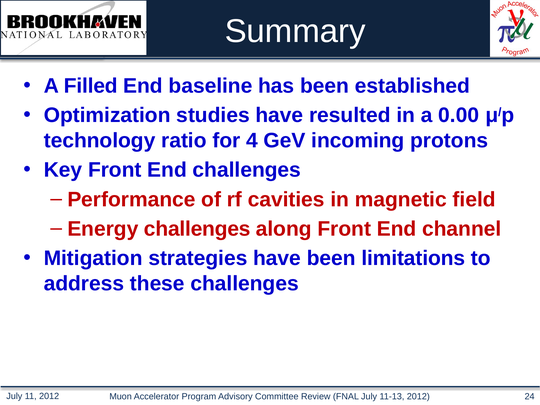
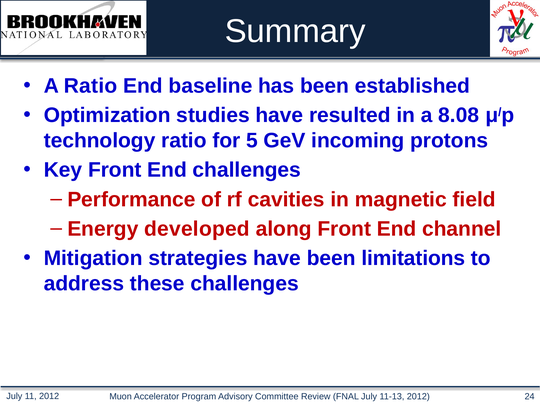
A Filled: Filled -> Ratio
0.00: 0.00 -> 8.08
4: 4 -> 5
Energy challenges: challenges -> developed
